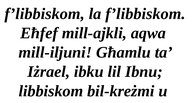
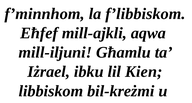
f’libbiskom at (45, 14): f’libbiskom -> f’minnhom
Ibnu: Ibnu -> Kien
